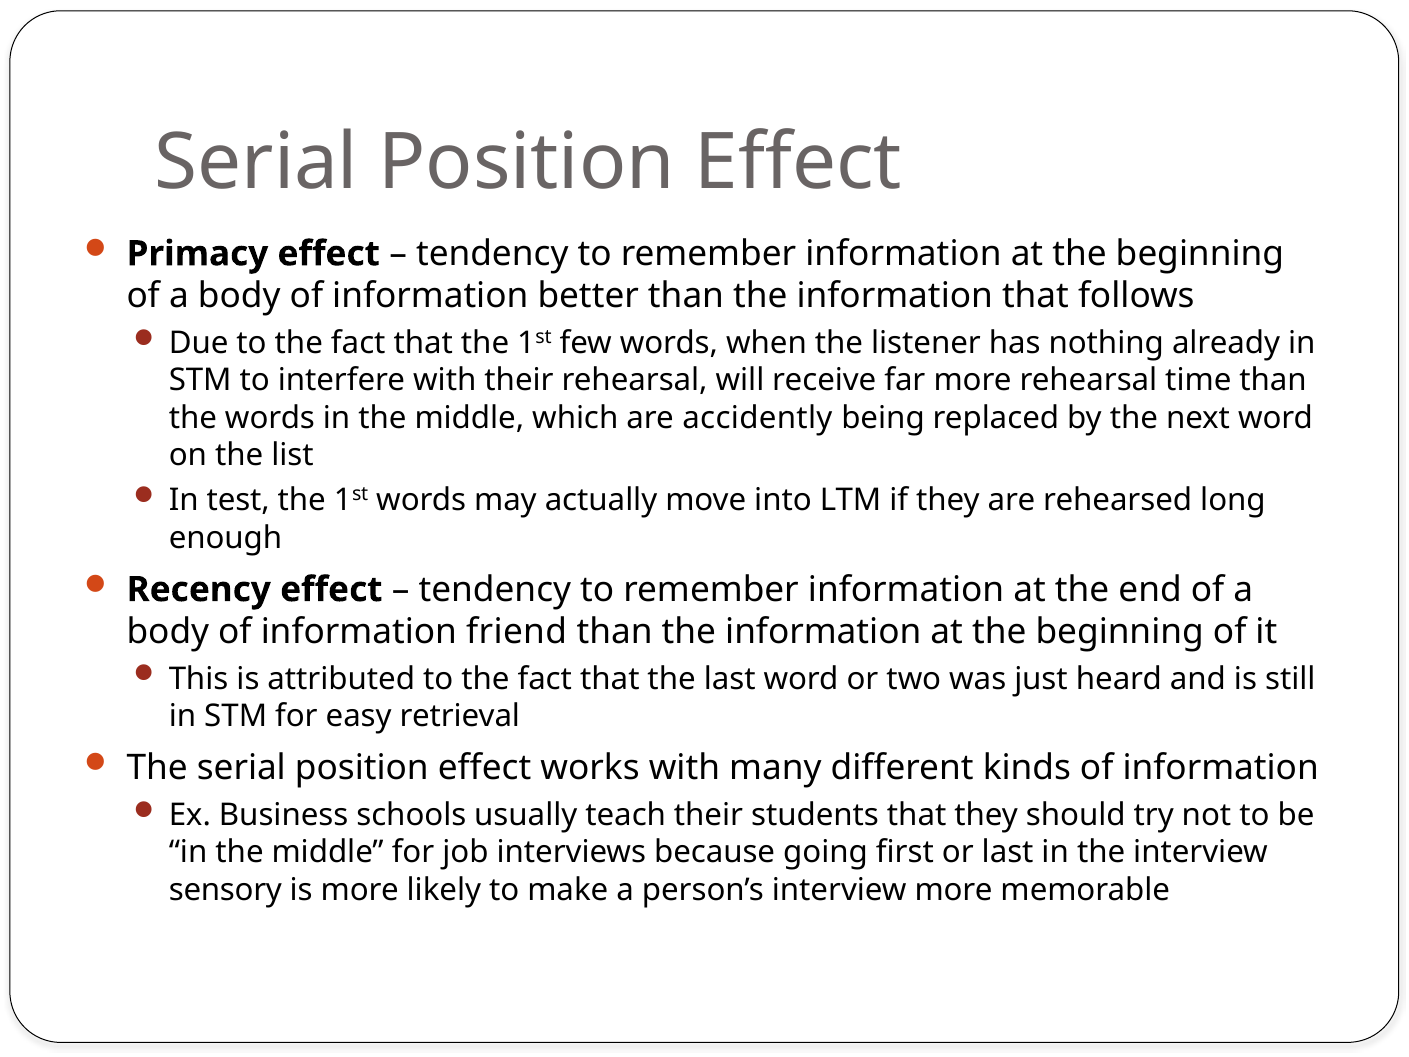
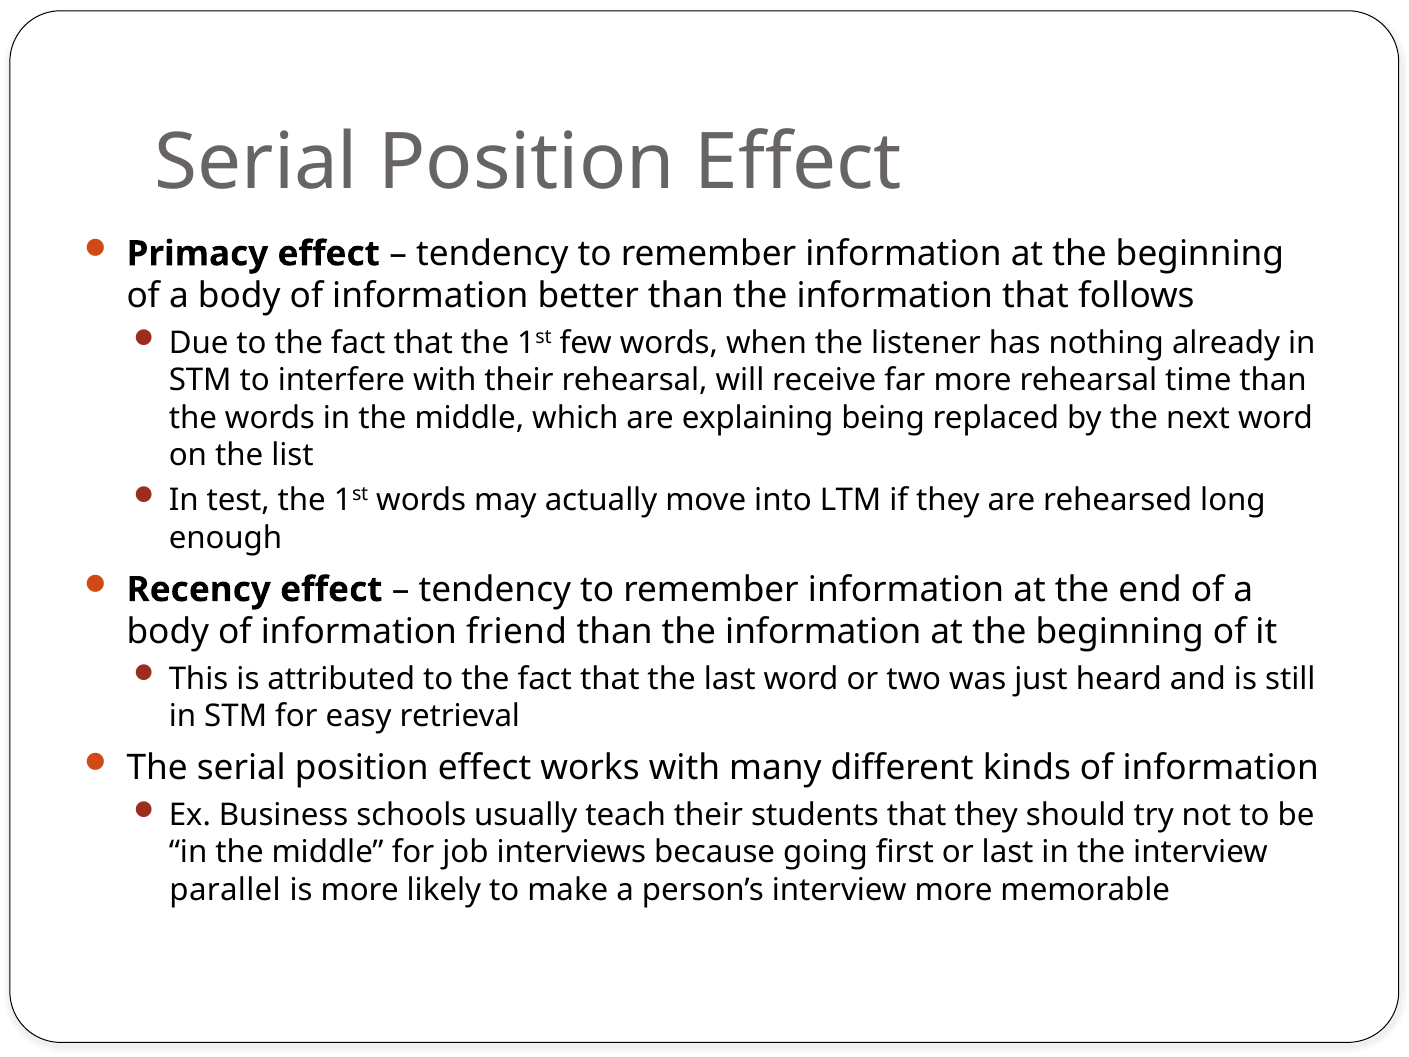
accidently: accidently -> explaining
sensory: sensory -> parallel
